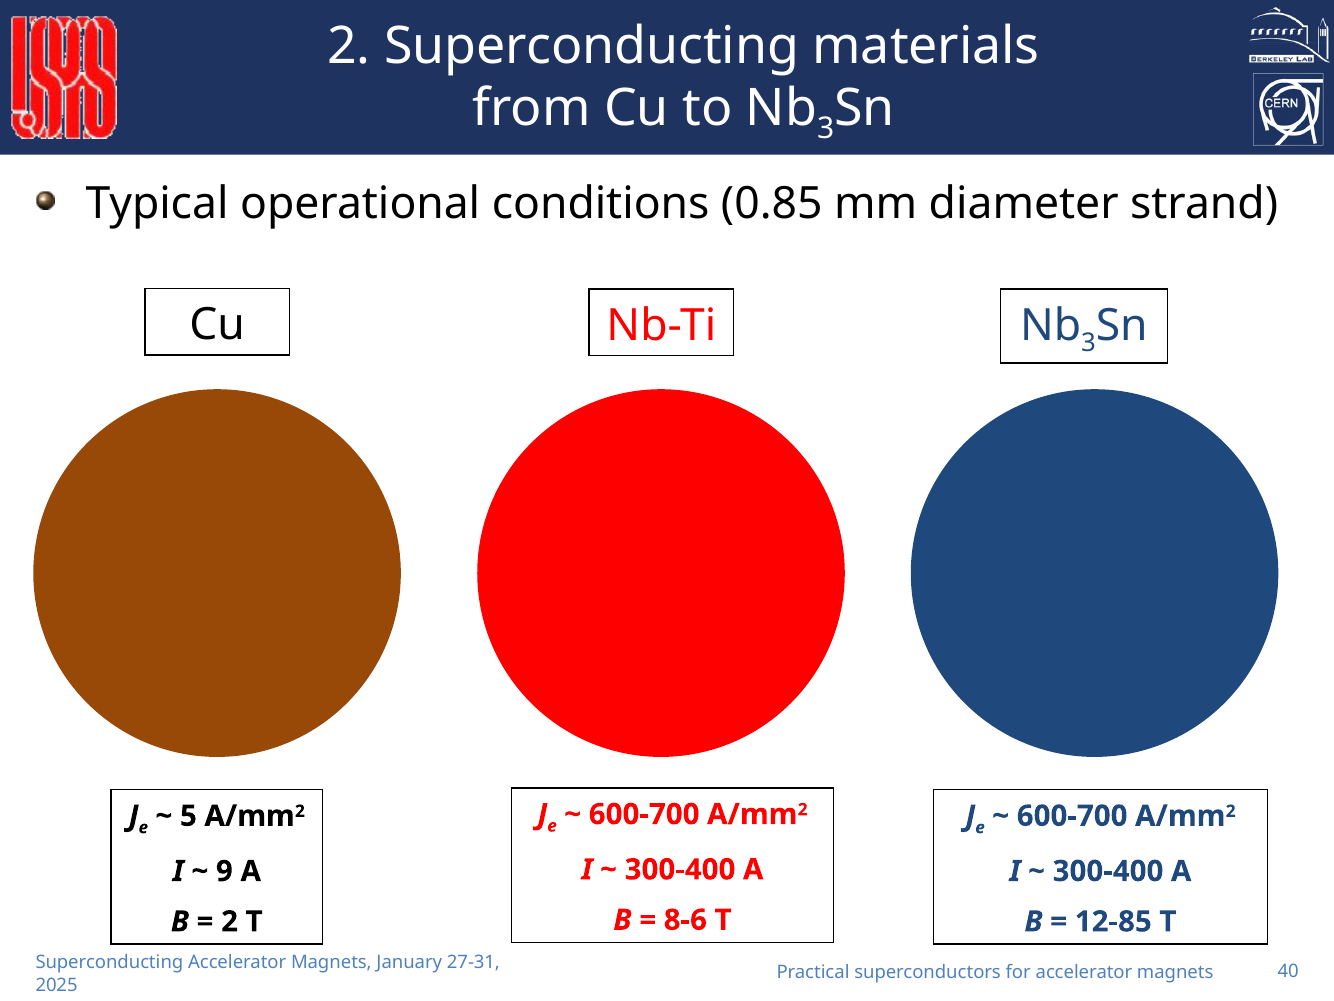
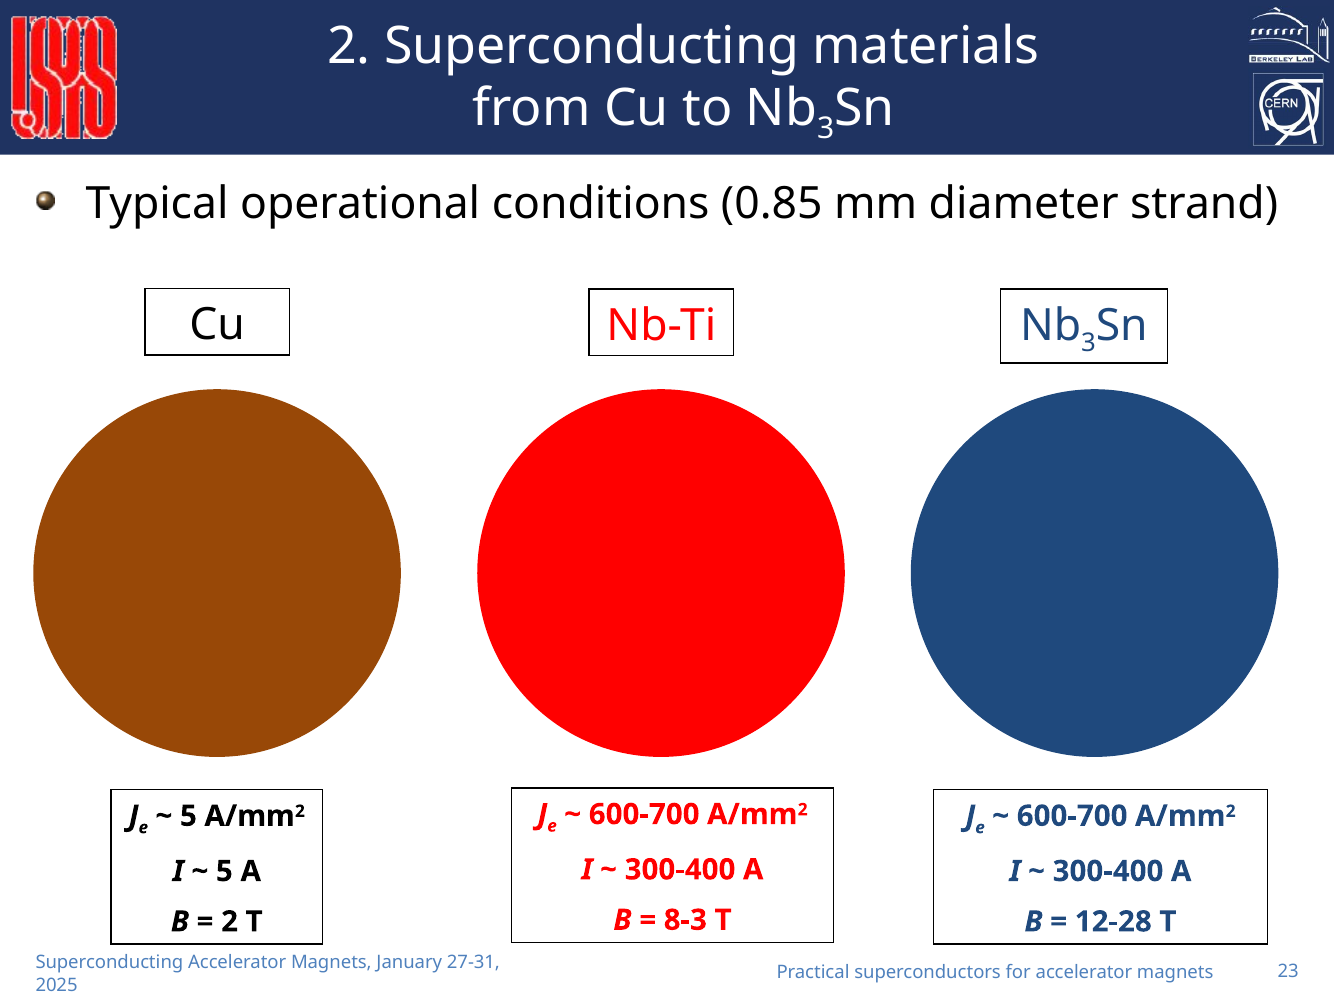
9 at (224, 871): 9 -> 5
8-6: 8-6 -> 8-3
12-85: 12-85 -> 12-28
40: 40 -> 23
